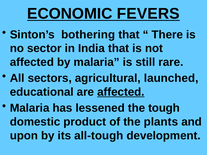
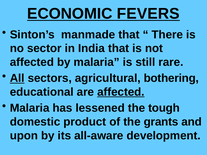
bothering: bothering -> manmade
All underline: none -> present
launched: launched -> bothering
plants: plants -> grants
all-tough: all-tough -> all-aware
